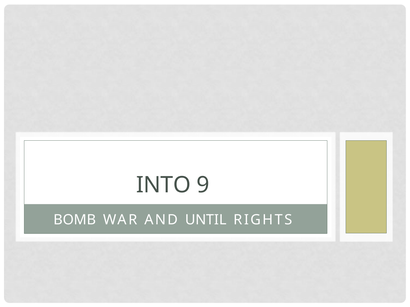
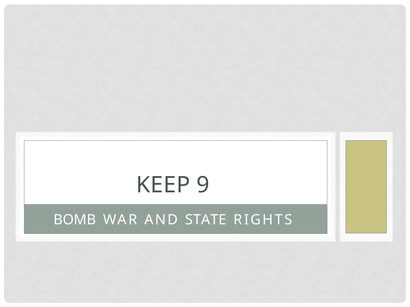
INTO: INTO -> KEEP
UNTIL: UNTIL -> STATE
